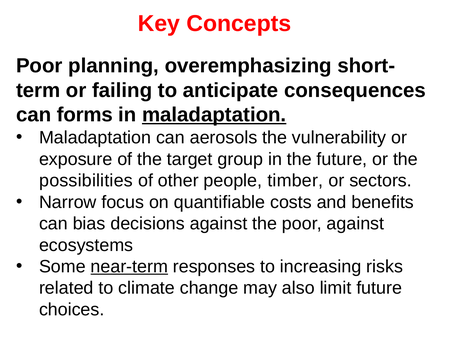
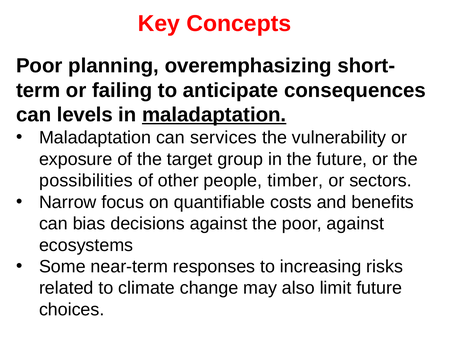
forms: forms -> levels
aerosols: aerosols -> services
near-term underline: present -> none
